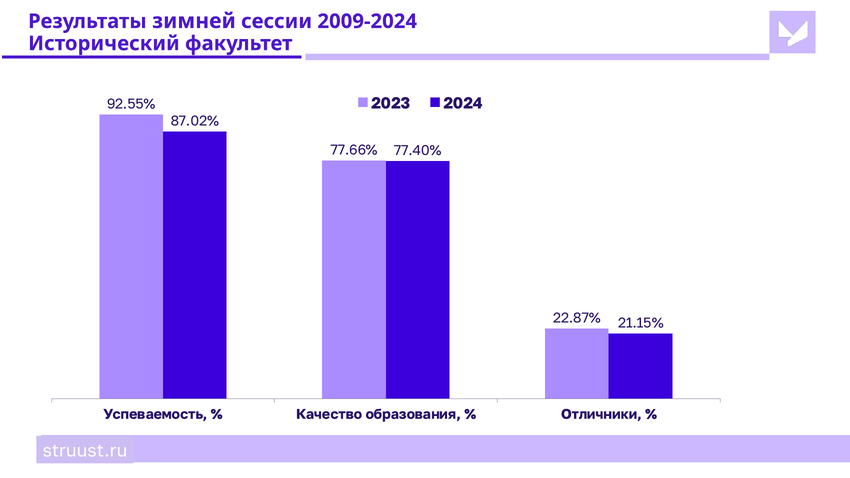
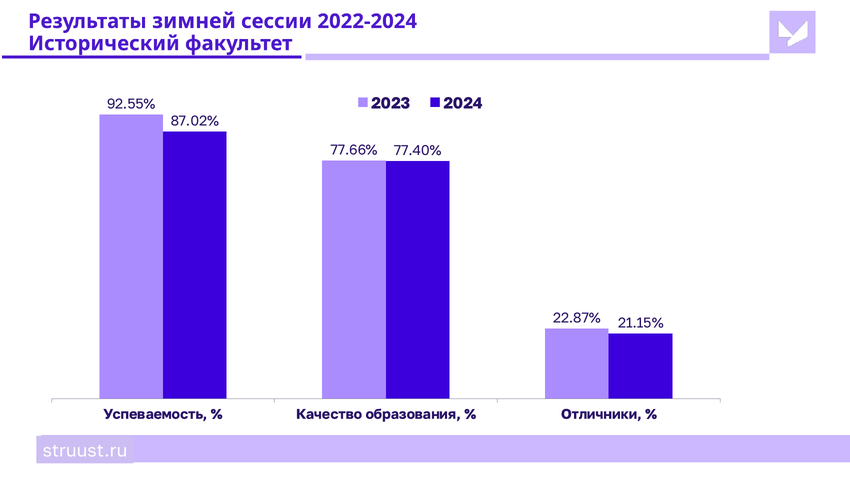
2009-2024: 2009-2024 -> 2022-2024
